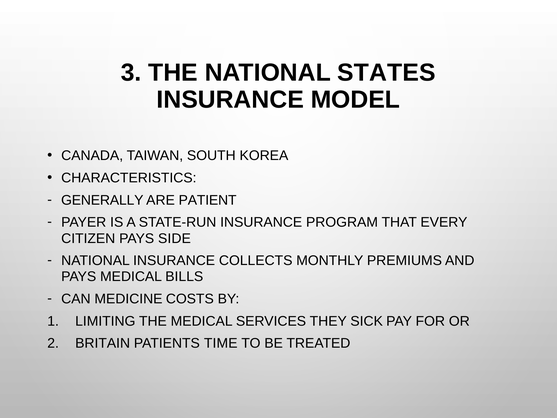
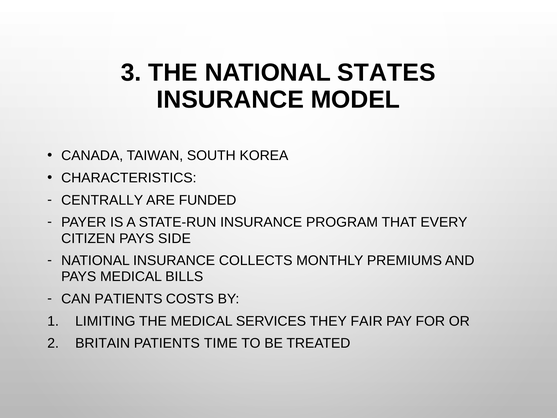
GENERALLY: GENERALLY -> CENTRALLY
PATIENT: PATIENT -> FUNDED
CAN MEDICINE: MEDICINE -> PATIENTS
SICK: SICK -> FAIR
